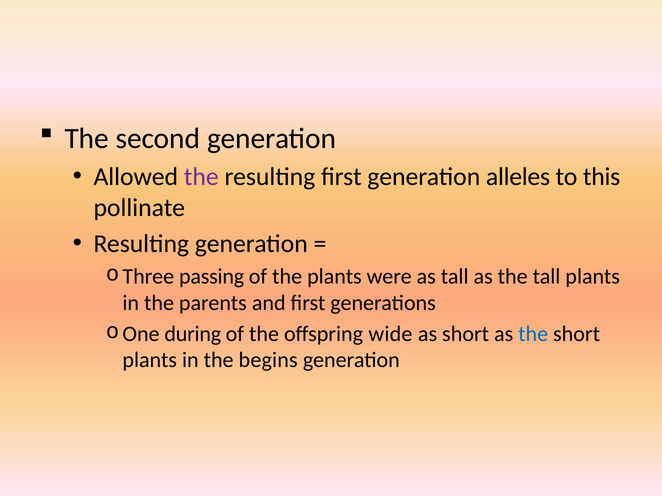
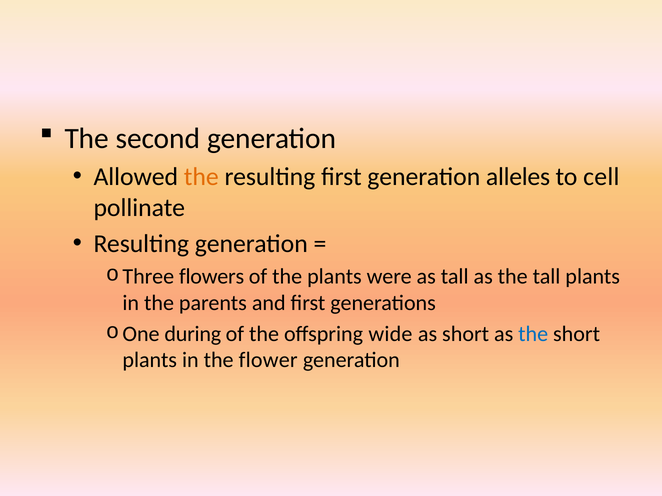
the at (201, 177) colour: purple -> orange
this: this -> cell
passing: passing -> flowers
begins: begins -> flower
